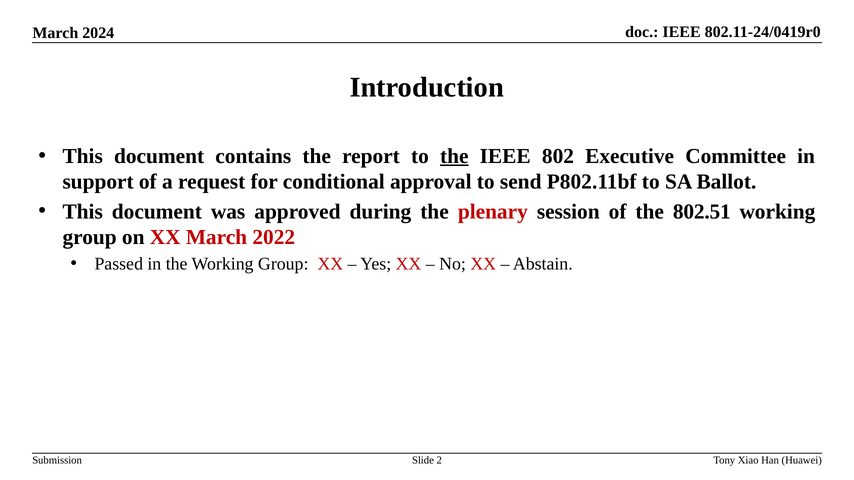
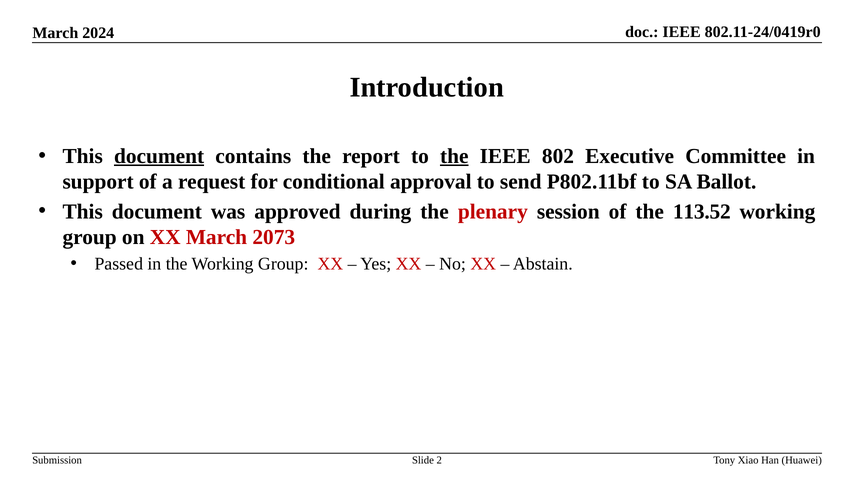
document at (159, 156) underline: none -> present
802.51: 802.51 -> 113.52
2022: 2022 -> 2073
